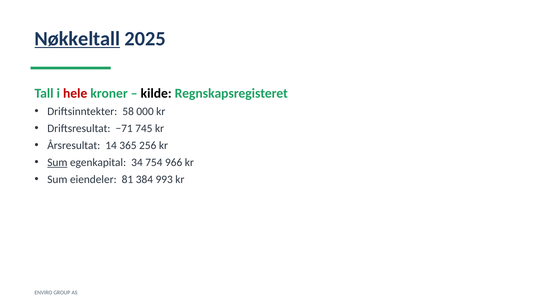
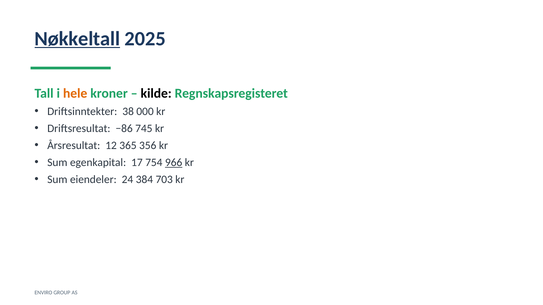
hele colour: red -> orange
58: 58 -> 38
−71: −71 -> −86
14: 14 -> 12
256: 256 -> 356
Sum at (57, 163) underline: present -> none
34: 34 -> 17
966 underline: none -> present
81: 81 -> 24
993: 993 -> 703
